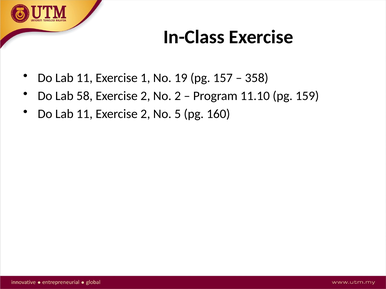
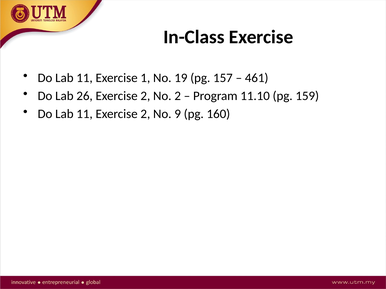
358: 358 -> 461
58: 58 -> 26
5: 5 -> 9
